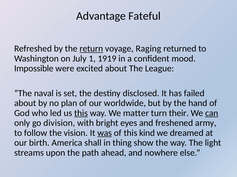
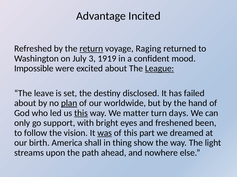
Fateful: Fateful -> Incited
1: 1 -> 3
League underline: none -> present
naval: naval -> leave
plan underline: none -> present
their: their -> days
can underline: present -> none
division: division -> support
army: army -> been
kind: kind -> part
